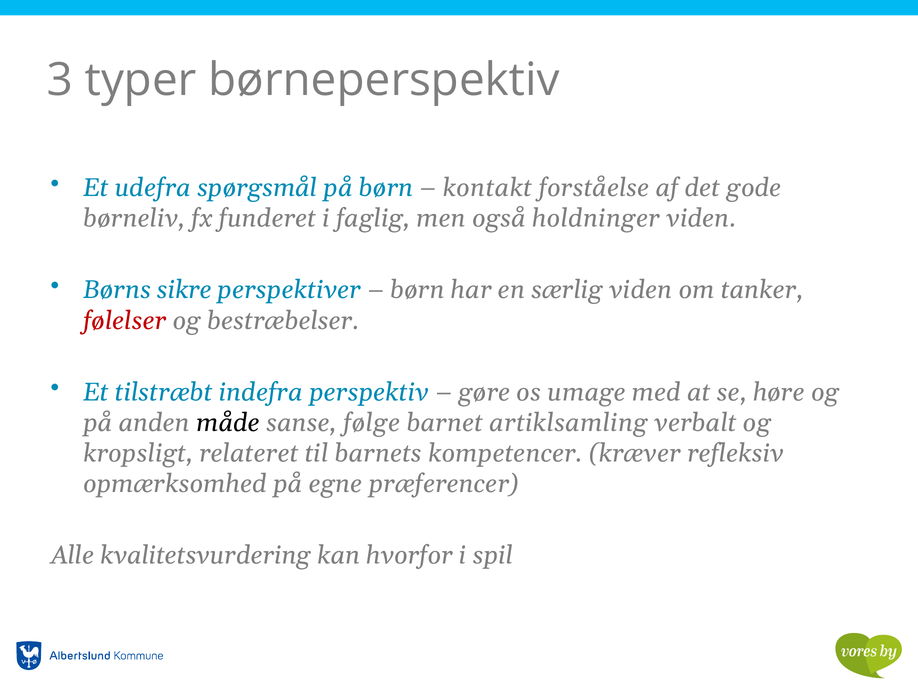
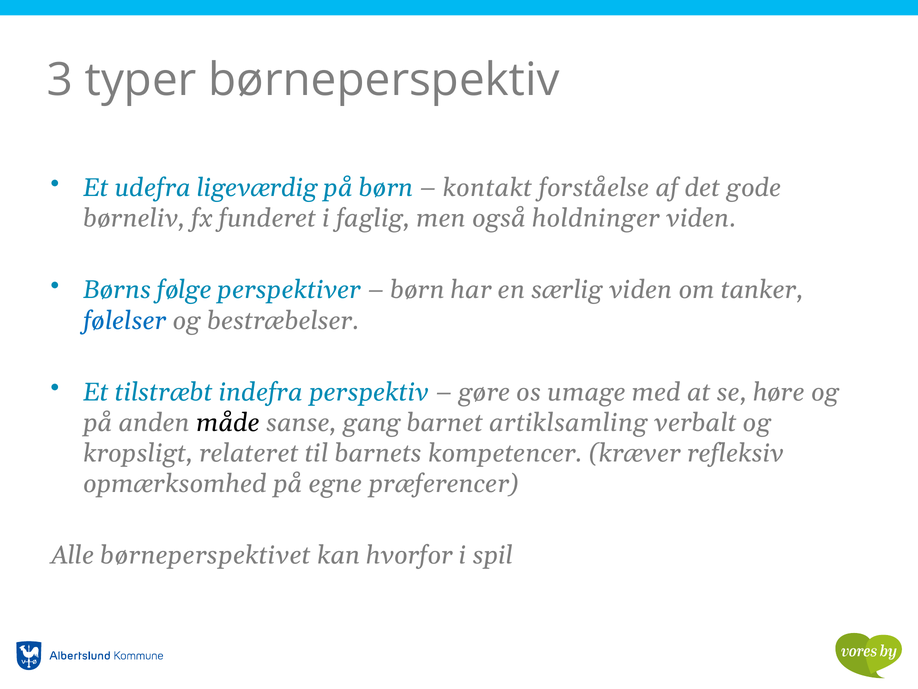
spørgsmål: spørgsmål -> ligeværdig
sikre: sikre -> følge
følelser colour: red -> blue
følge: følge -> gang
kvalitetsvurdering: kvalitetsvurdering -> børneperspektivet
